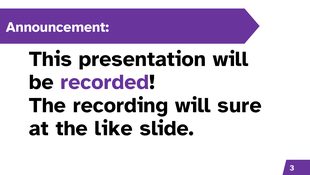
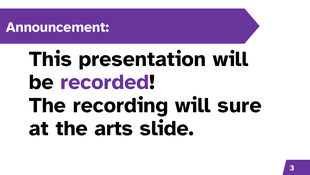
like: like -> arts
